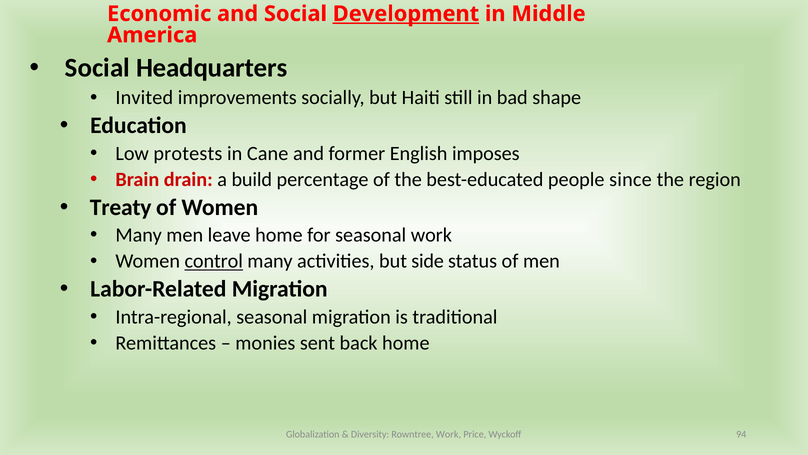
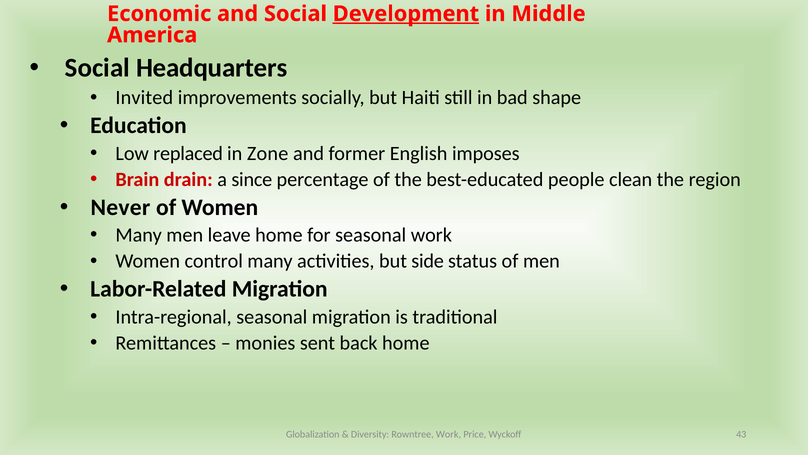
protests: protests -> replaced
Cane: Cane -> Zone
build: build -> since
since: since -> clean
Treaty: Treaty -> Never
control underline: present -> none
94: 94 -> 43
